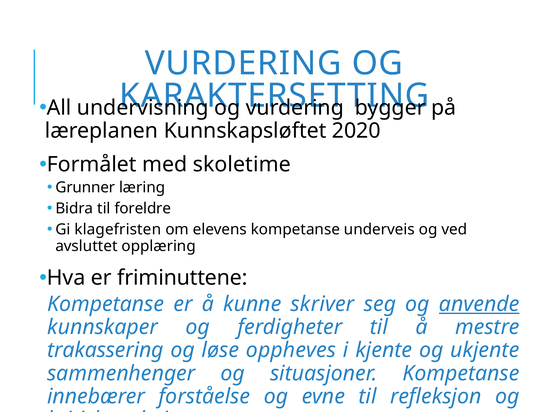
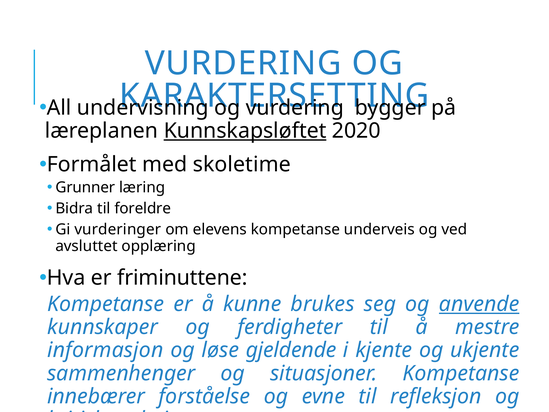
Kunnskapsløftet underline: none -> present
klagefristen: klagefristen -> vurderinger
skriver: skriver -> brukes
trakassering: trakassering -> informasjon
oppheves: oppheves -> gjeldende
